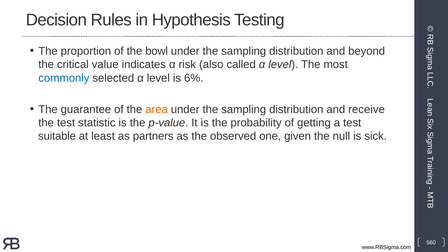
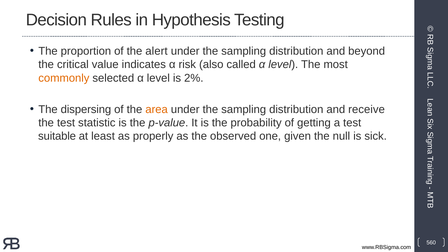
bowl: bowl -> alert
commonly colour: blue -> orange
6%: 6% -> 2%
guarantee: guarantee -> dispersing
partners: partners -> properly
